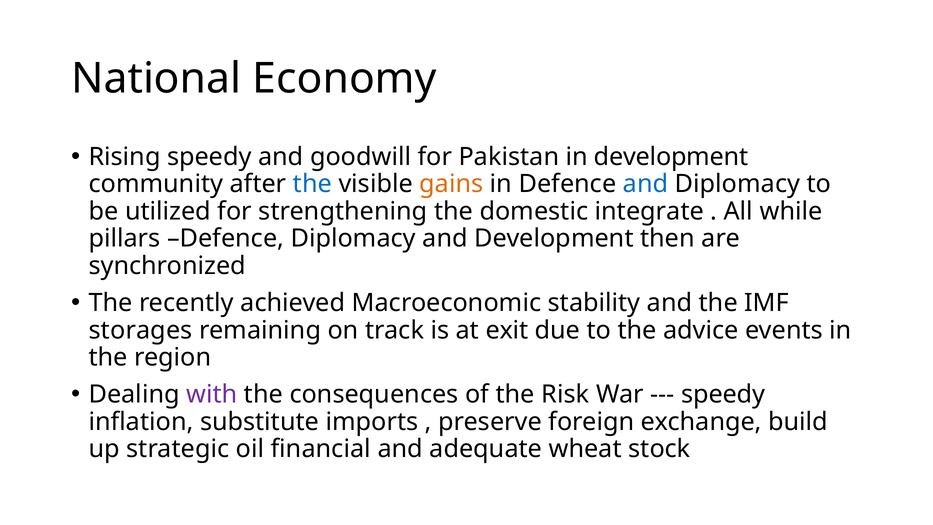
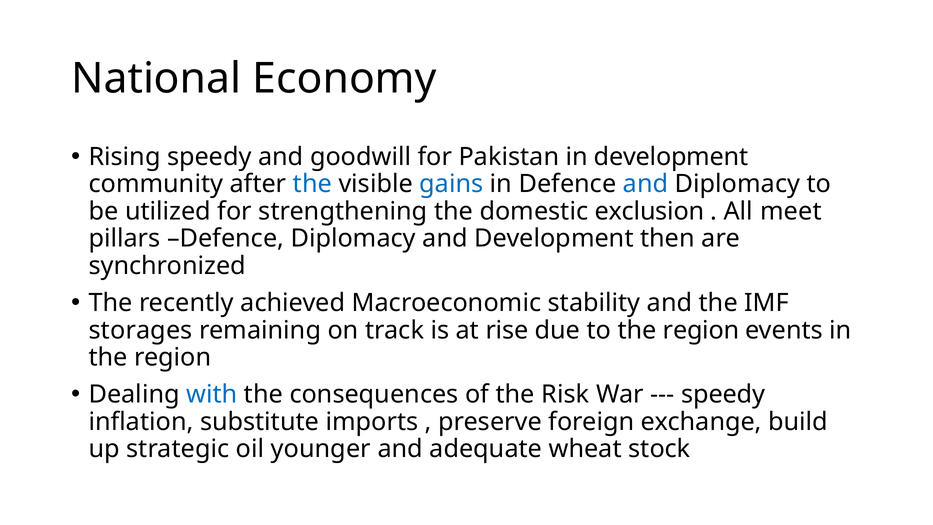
gains colour: orange -> blue
integrate: integrate -> exclusion
while: while -> meet
exit: exit -> rise
to the advice: advice -> region
with colour: purple -> blue
financial: financial -> younger
